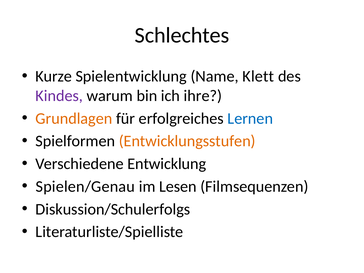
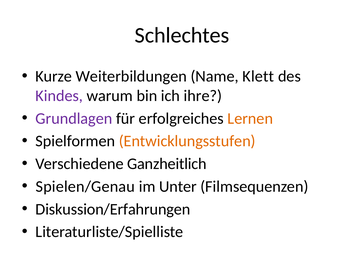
Spielentwicklung: Spielentwicklung -> Weiterbildungen
Grundlagen colour: orange -> purple
Lernen colour: blue -> orange
Entwicklung: Entwicklung -> Ganzheitlich
Lesen: Lesen -> Unter
Diskussion/Schulerfolgs: Diskussion/Schulerfolgs -> Diskussion/Erfahrungen
